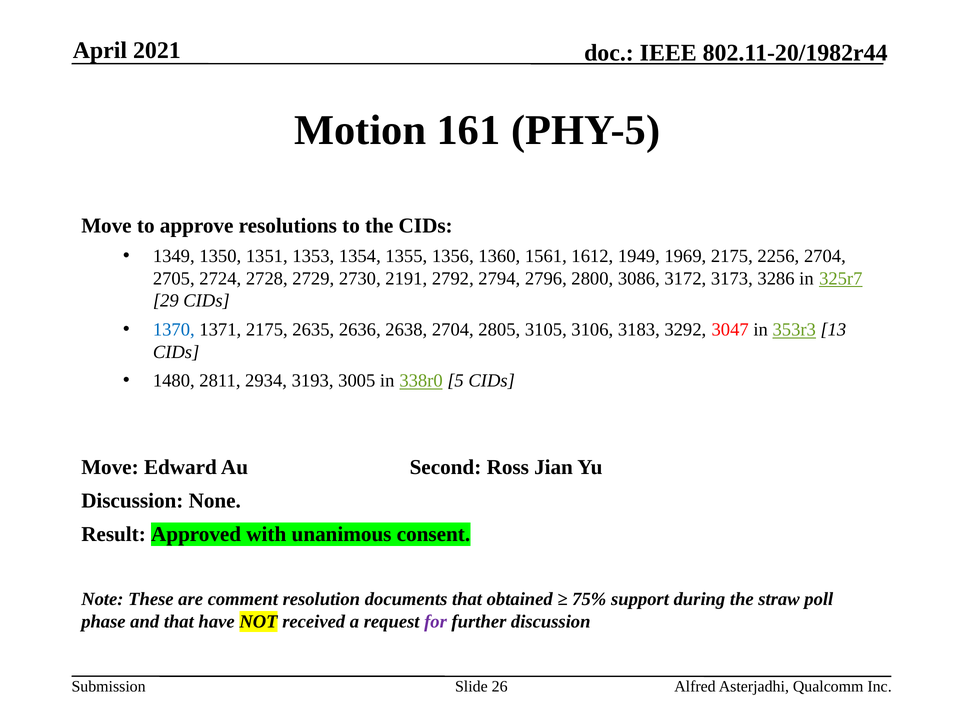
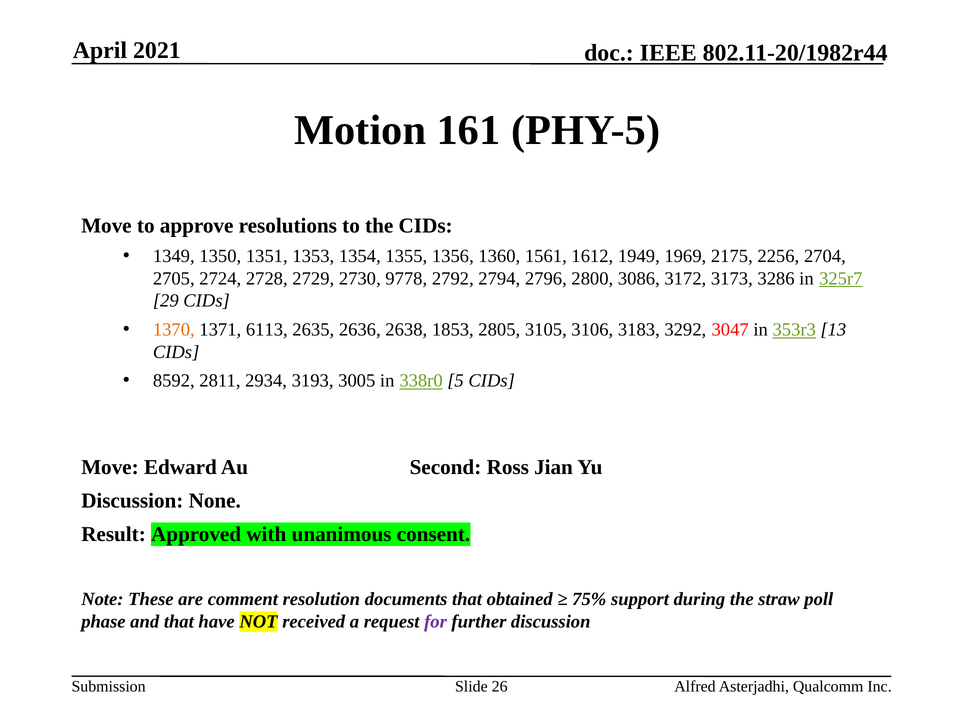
2191: 2191 -> 9778
1370 colour: blue -> orange
1371 2175: 2175 -> 6113
2638 2704: 2704 -> 1853
1480: 1480 -> 8592
